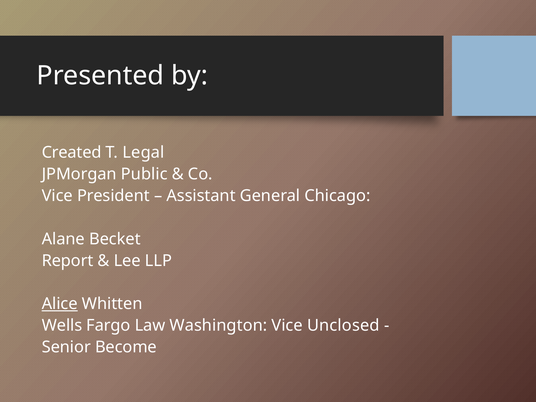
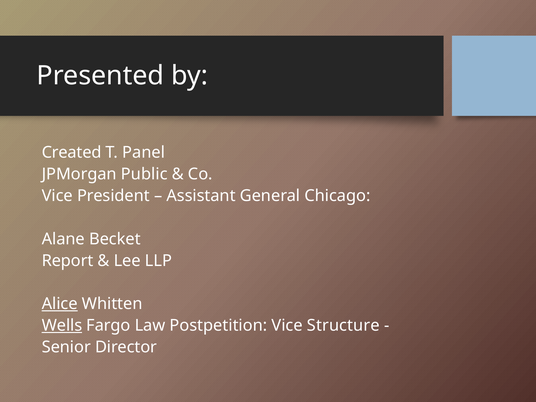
Legal: Legal -> Panel
Wells underline: none -> present
Washington: Washington -> Postpetition
Unclosed: Unclosed -> Structure
Become: Become -> Director
